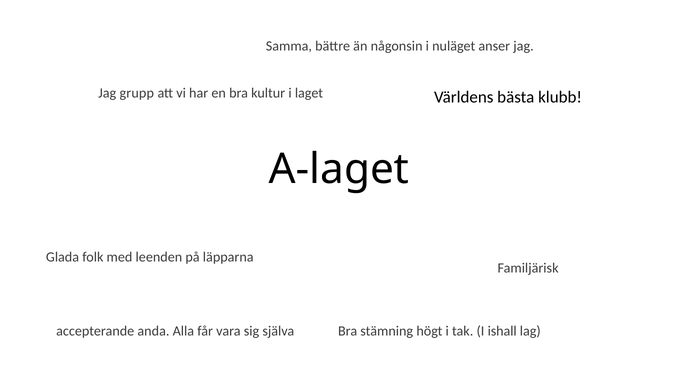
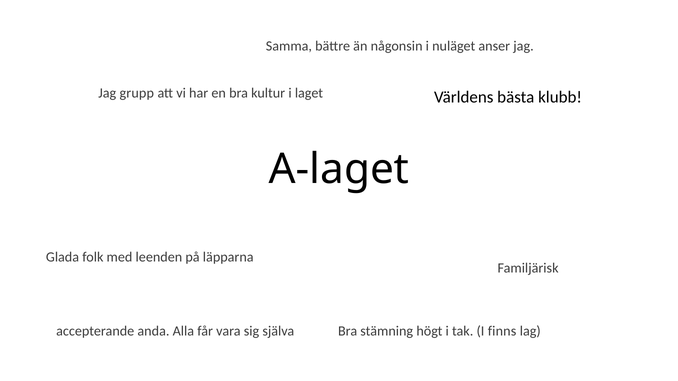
ishall: ishall -> finns
